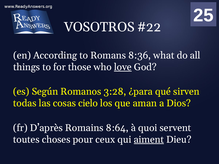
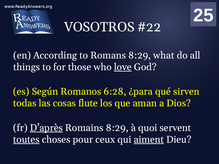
Romans 8:36: 8:36 -> 8:29
3:28: 3:28 -> 6:28
cielo: cielo -> flute
D’après underline: none -> present
Romains 8:64: 8:64 -> 8:29
toutes underline: none -> present
